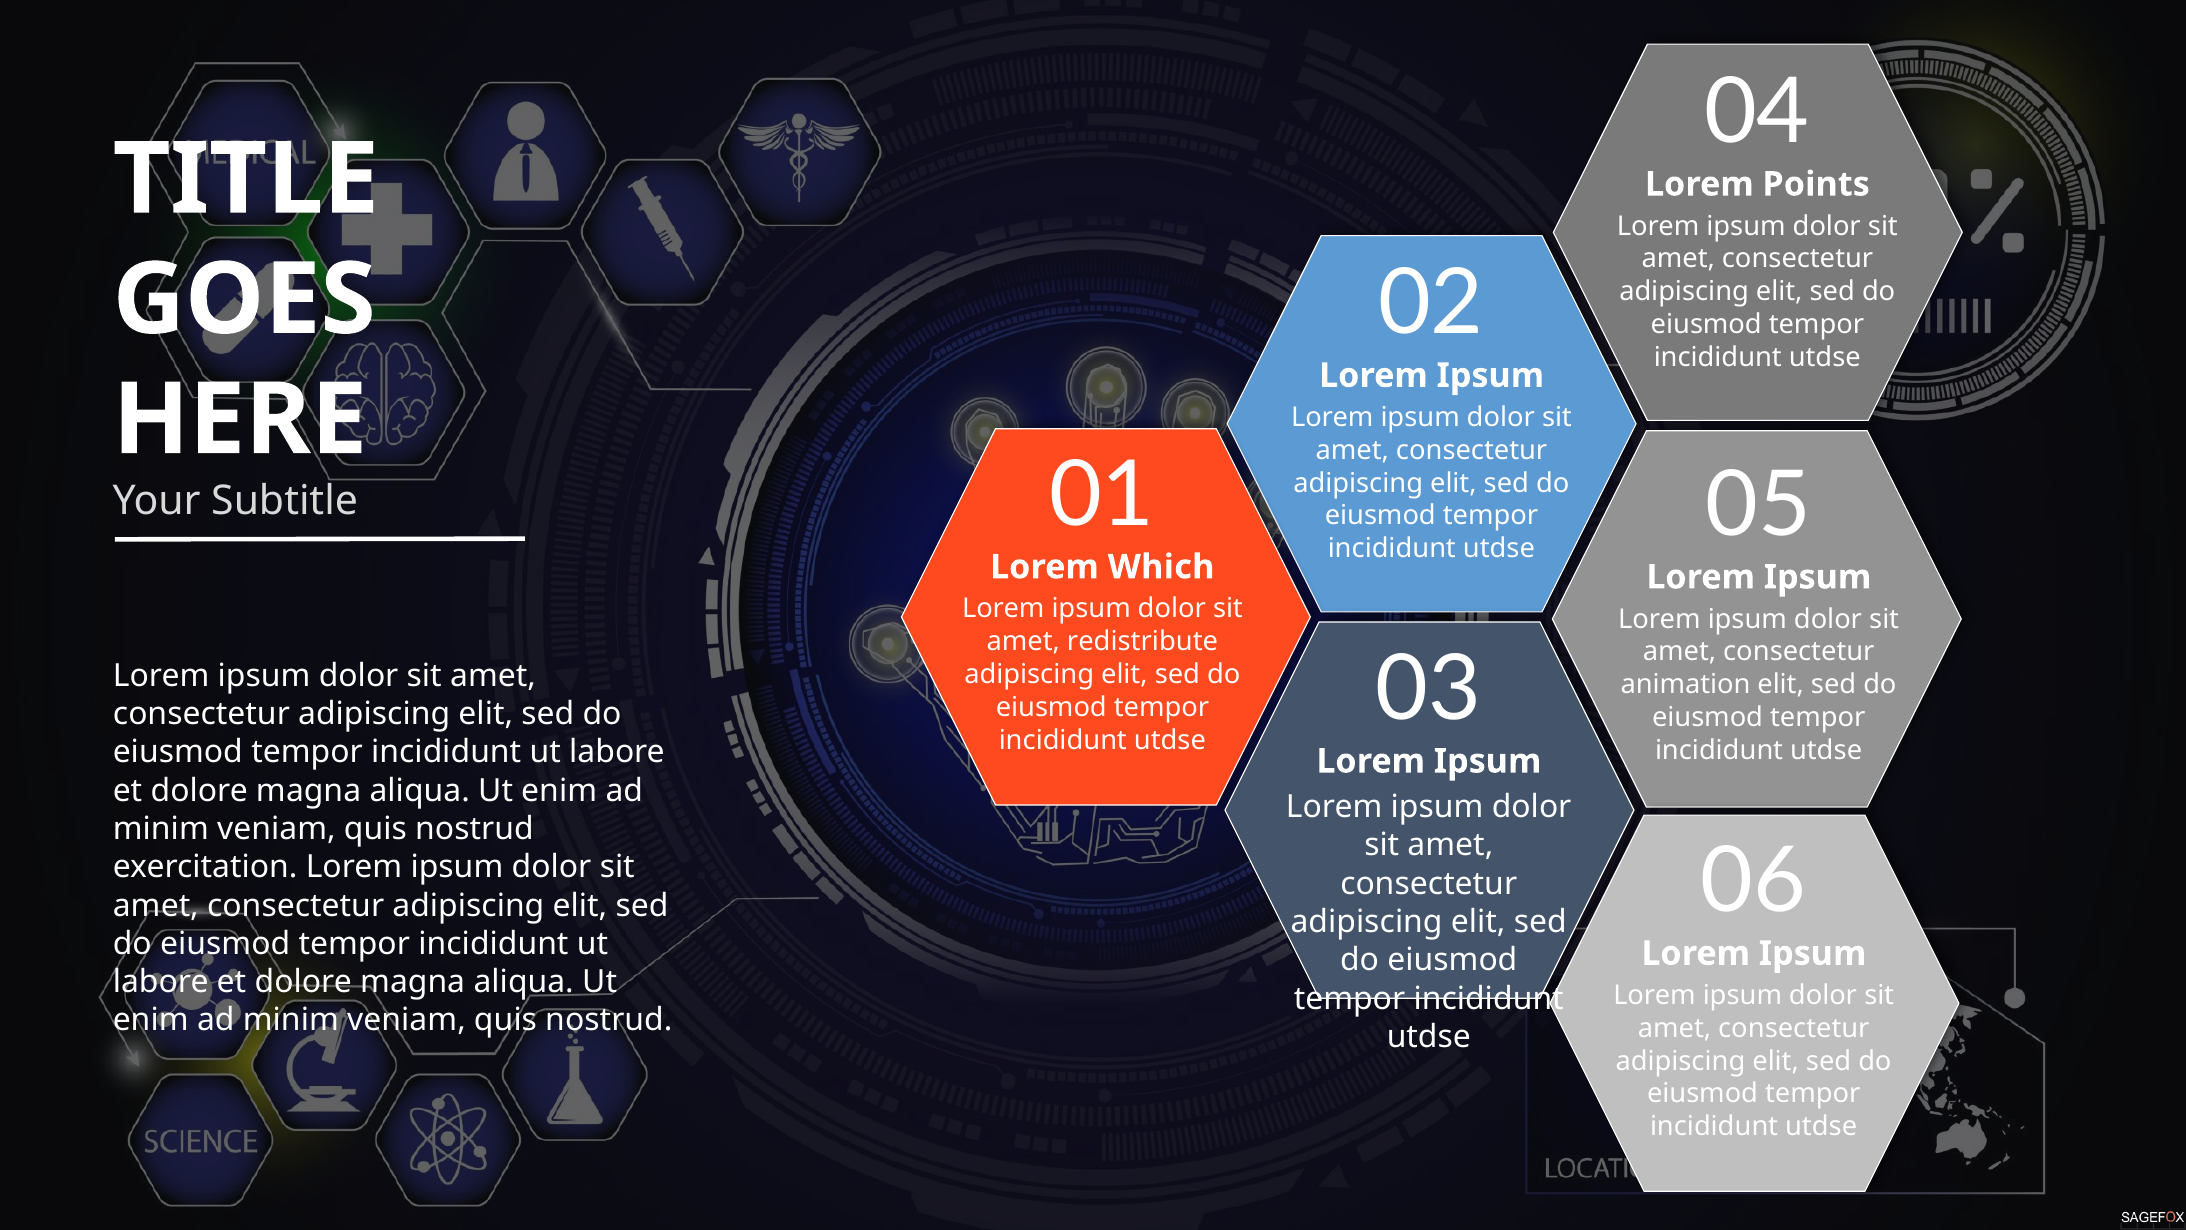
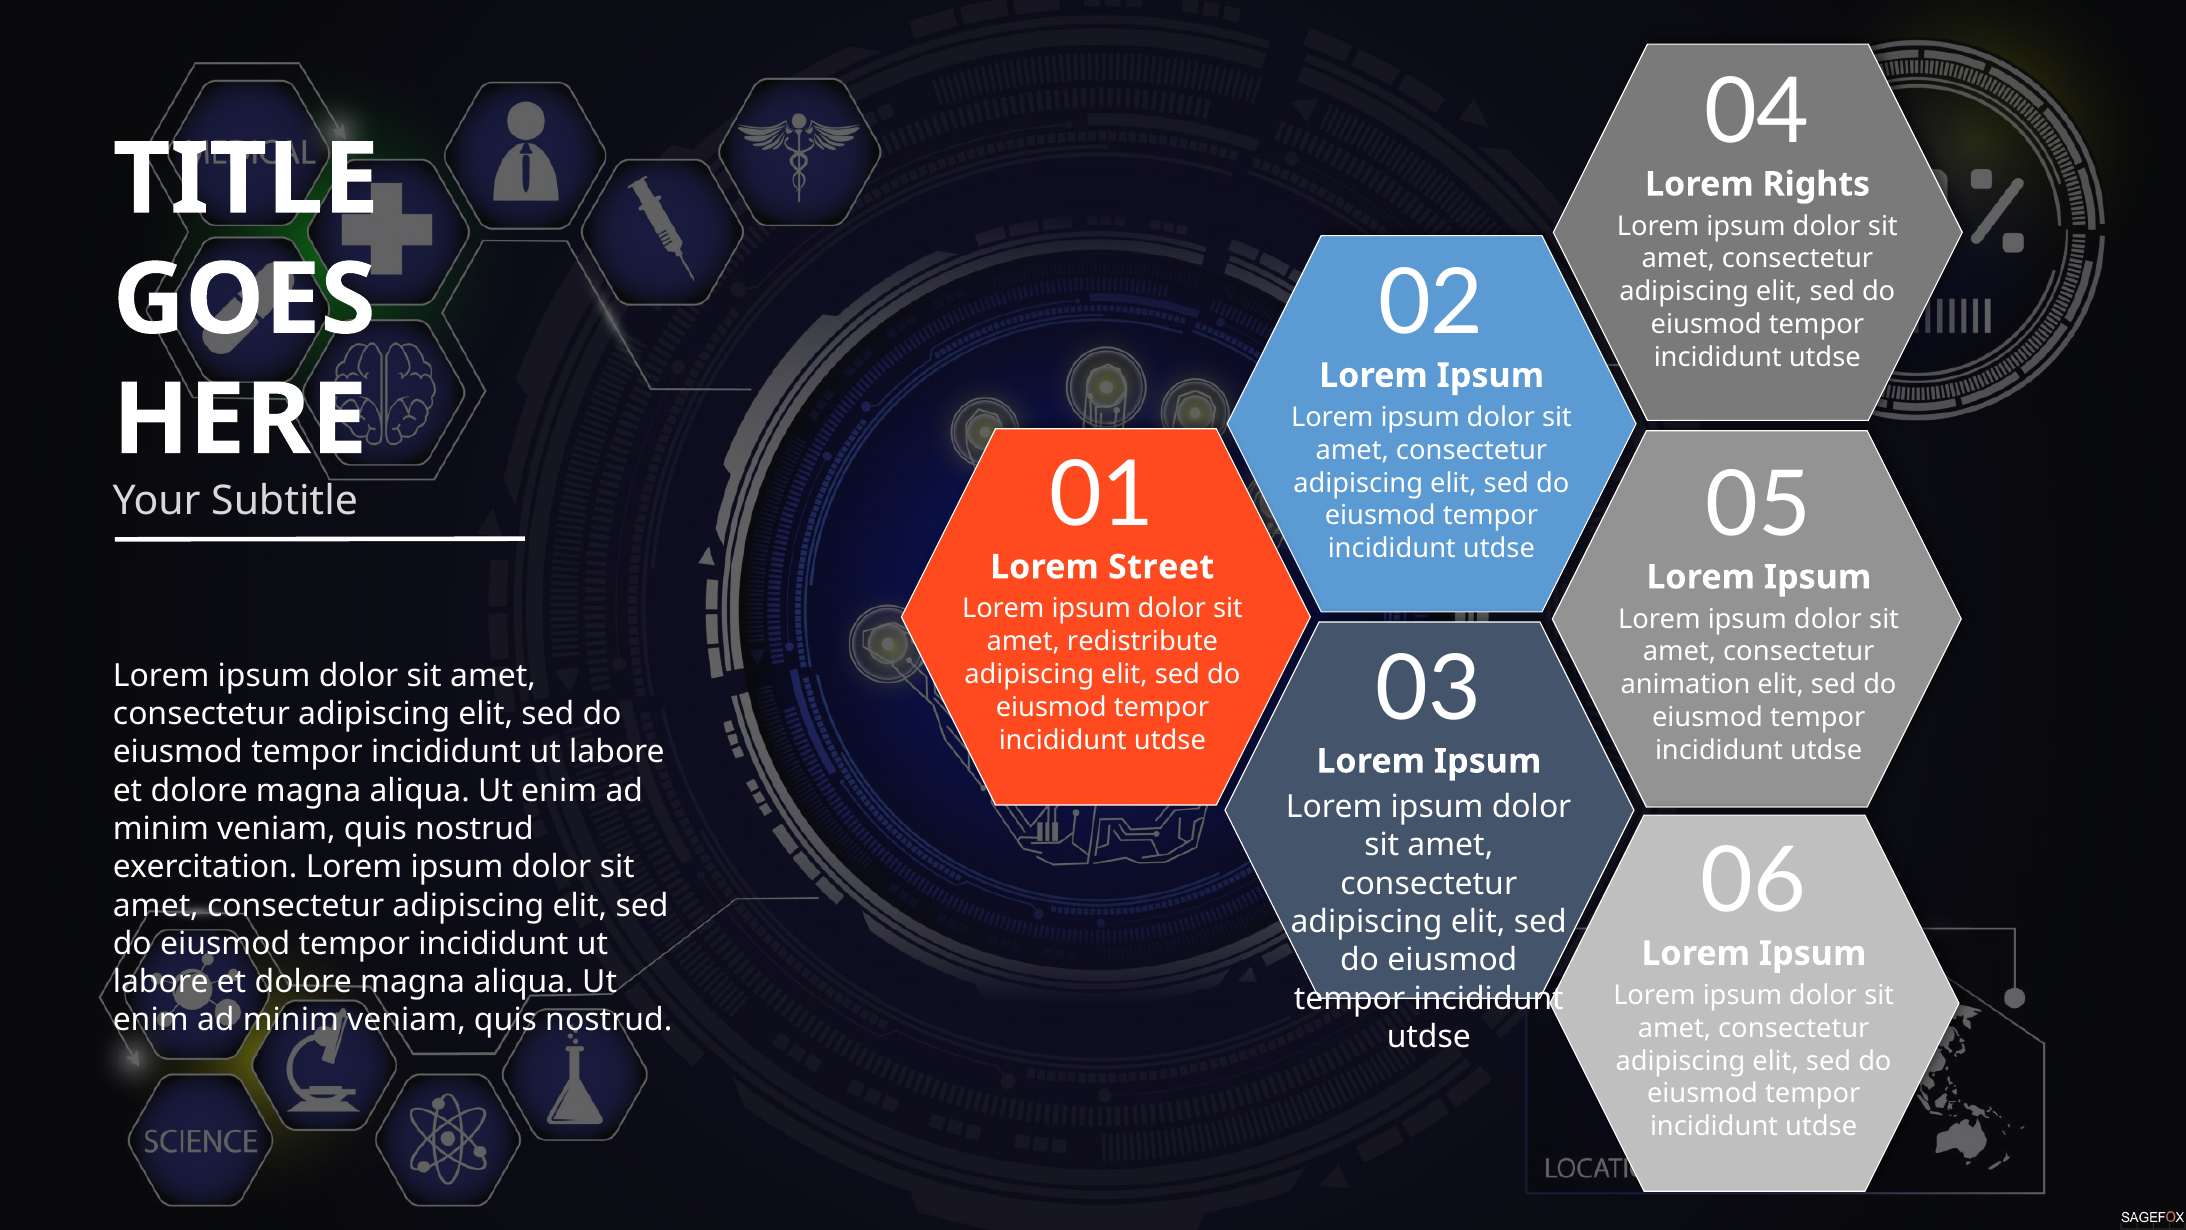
Points: Points -> Rights
Which: Which -> Street
